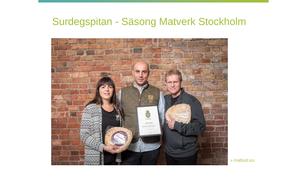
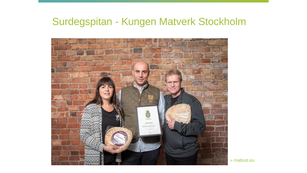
Säsong: Säsong -> Kungen
